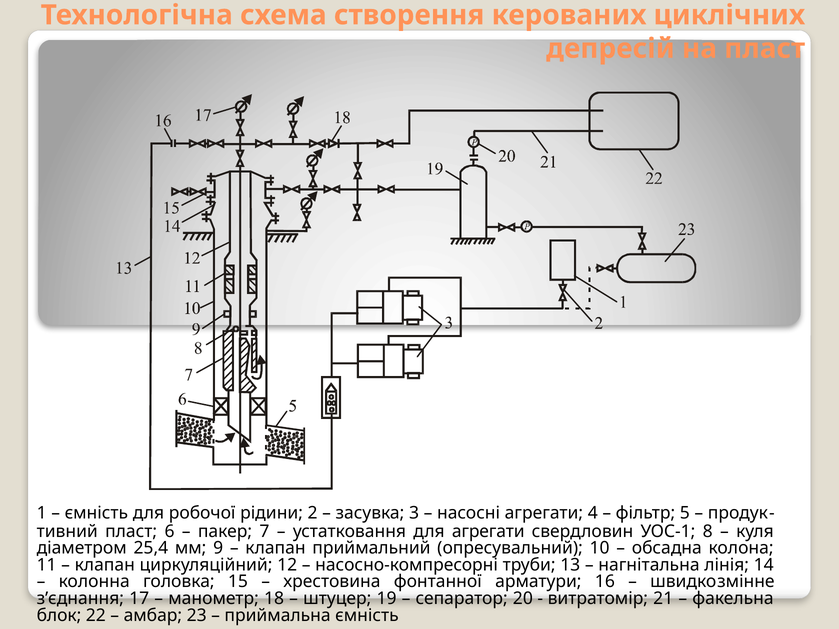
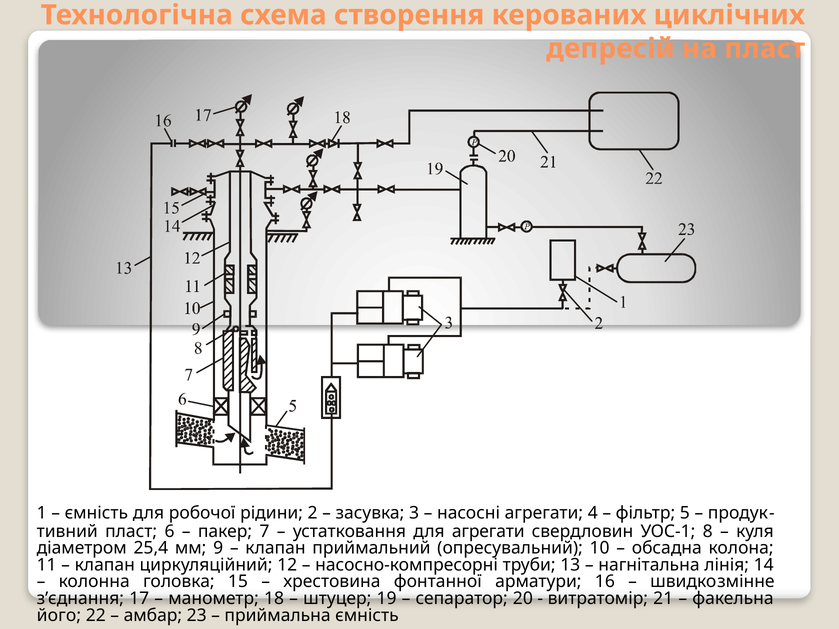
блок: блок -> його
